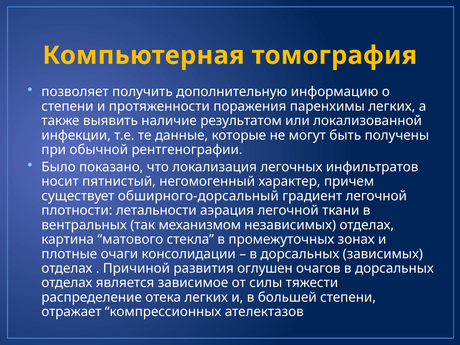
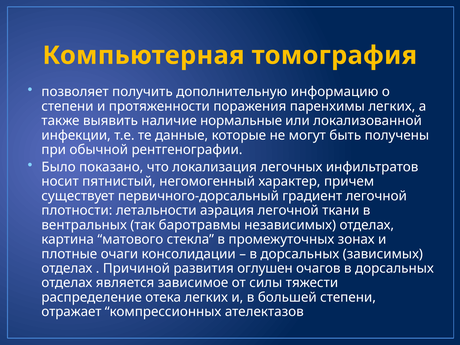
результатом: результатом -> нормальные
обширного-дорсальный: обширного-дорсальный -> первичного-дорсальный
механизмом: механизмом -> баротравмы
